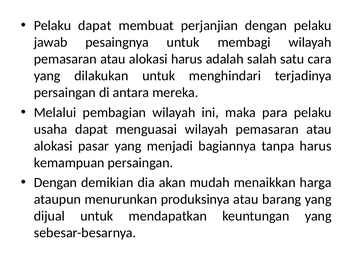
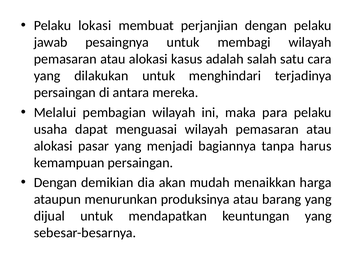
Pelaku dapat: dapat -> lokasi
alokasi harus: harus -> kasus
